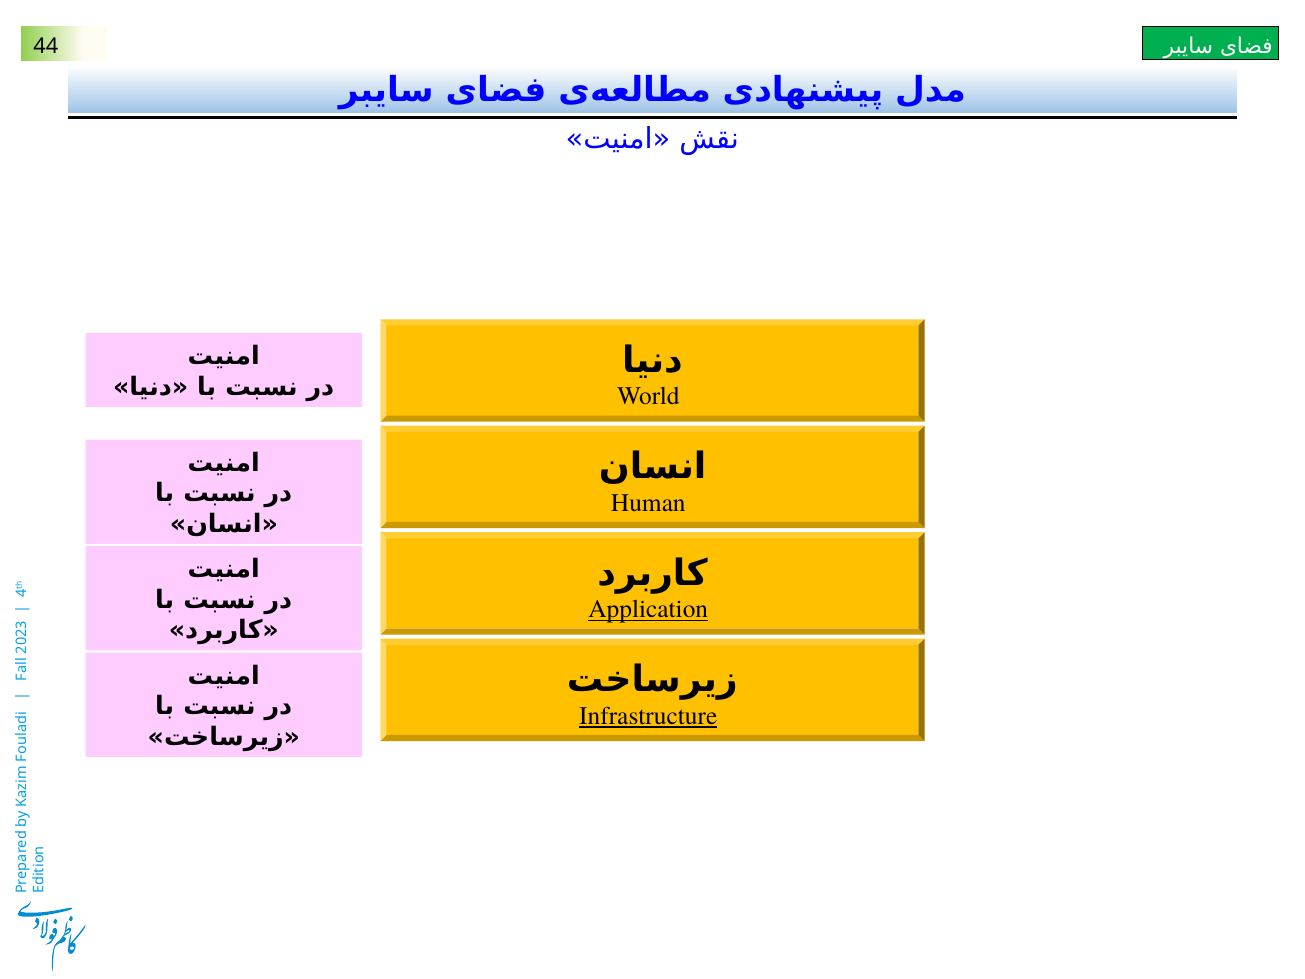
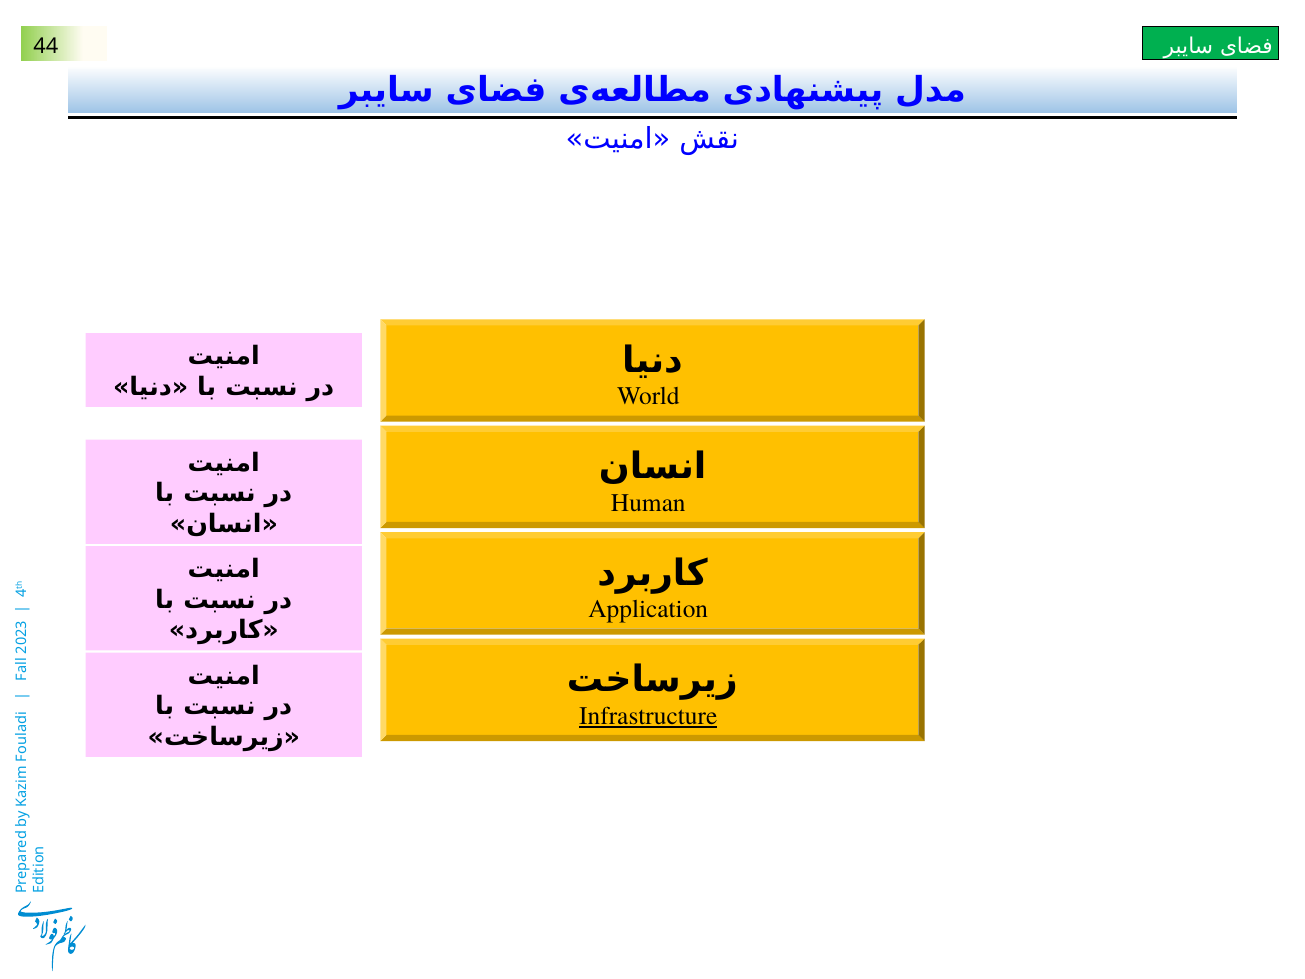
Application underline: present -> none
